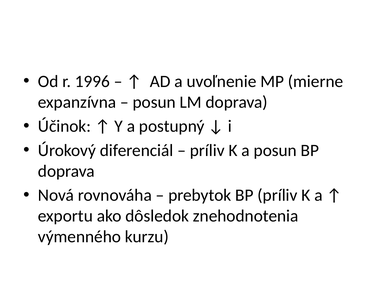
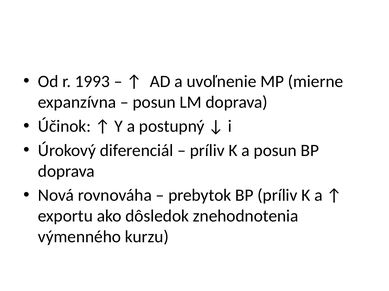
1996: 1996 -> 1993
